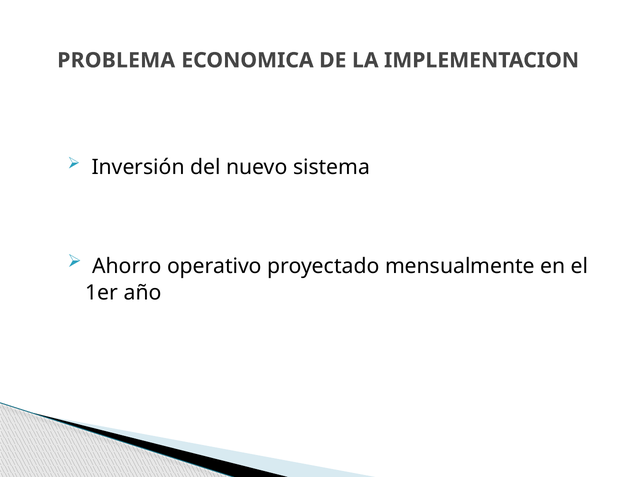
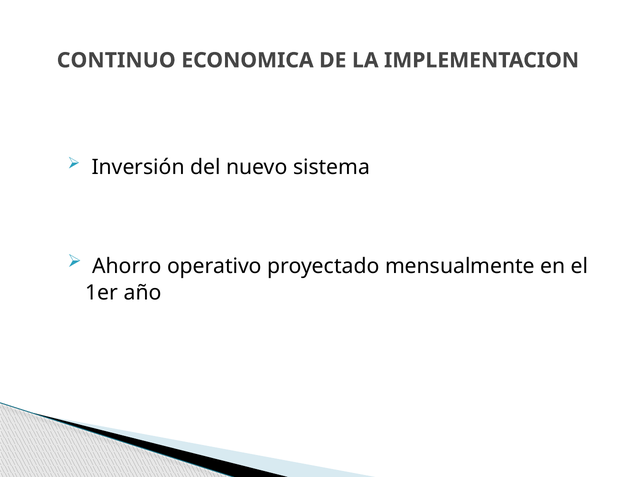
PROBLEMA: PROBLEMA -> CONTINUO
